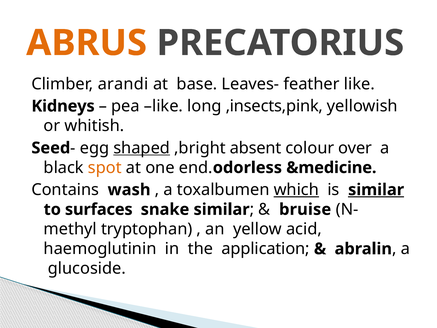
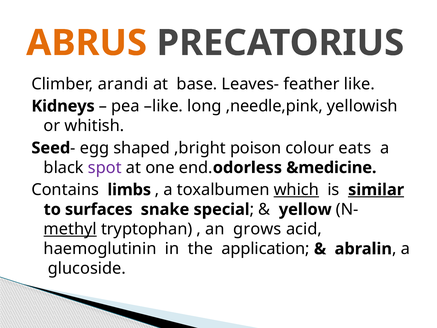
,insects,pink: ,insects,pink -> ,needle,pink
shaped underline: present -> none
absent: absent -> poison
over: over -> eats
spot colour: orange -> purple
wash: wash -> limbs
snake similar: similar -> special
bruise: bruise -> yellow
methyl underline: none -> present
yellow: yellow -> grows
